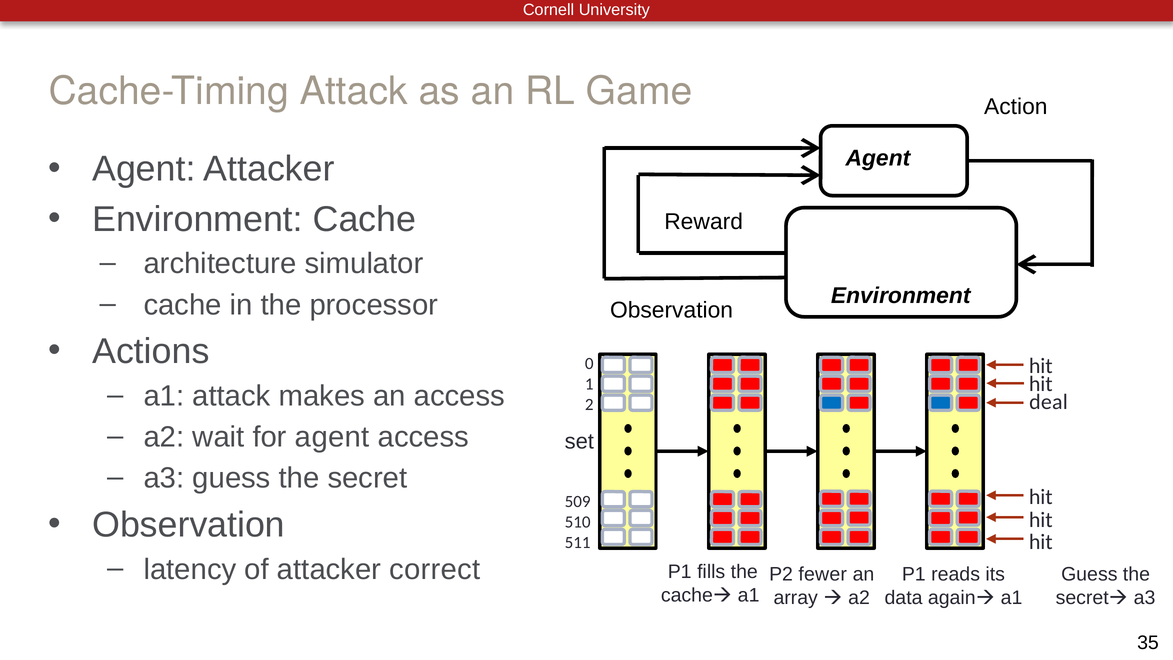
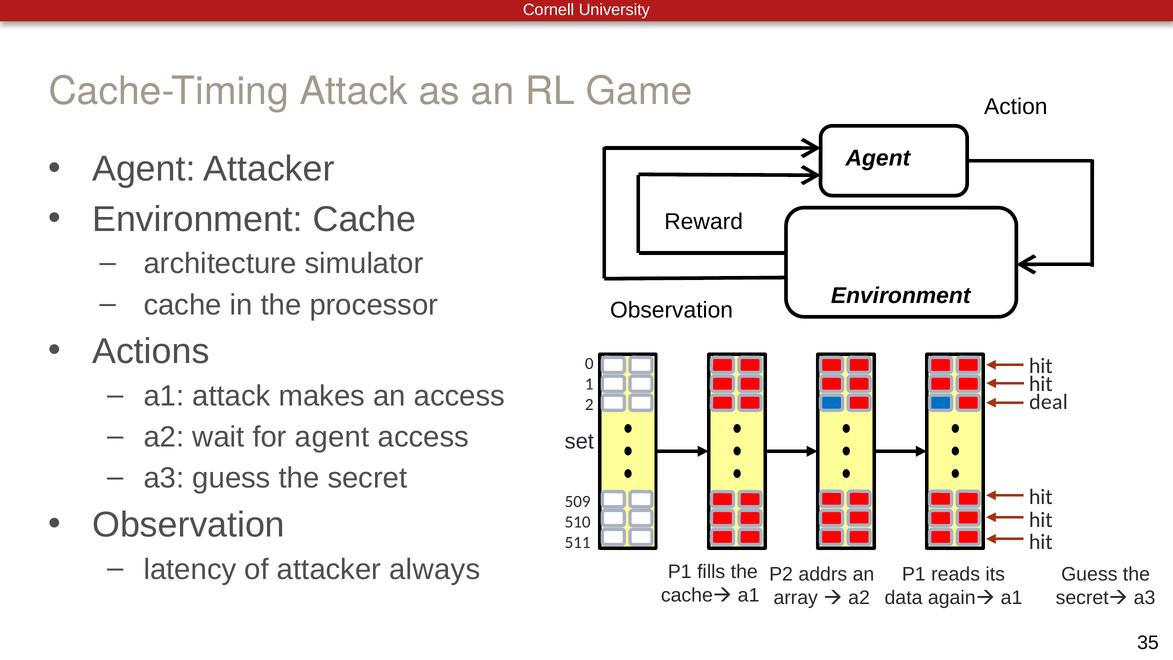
correct: correct -> always
fewer: fewer -> addrs
